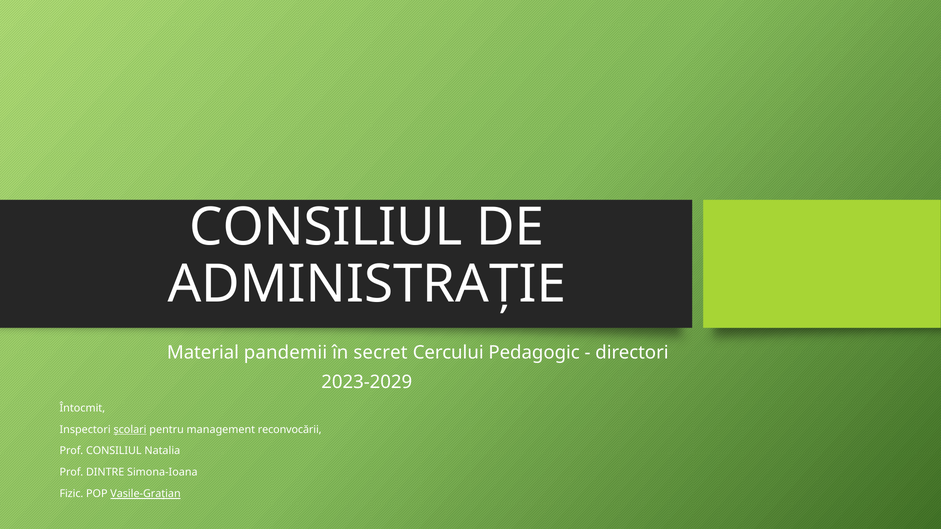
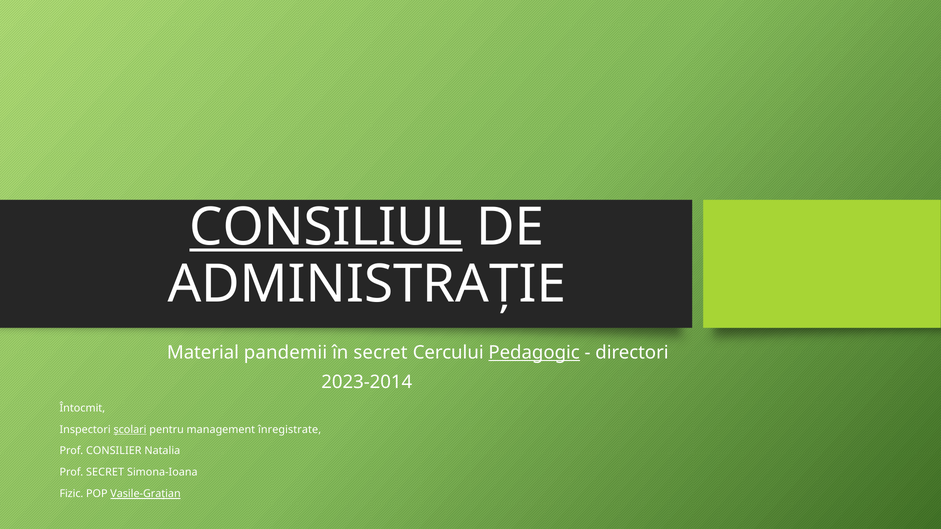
CONSILIUL at (326, 227) underline: none -> present
Pedagogic underline: none -> present
2023-2029: 2023-2029 -> 2023-2014
reconvocării: reconvocării -> înregistrate
Prof CONSILIUL: CONSILIUL -> CONSILIER
Prof DINTRE: DINTRE -> SECRET
